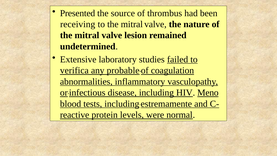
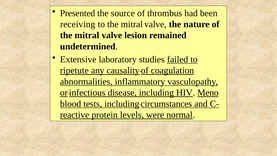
verifica: verifica -> ripetute
probable: probable -> causality
estremamente: estremamente -> circumstances
